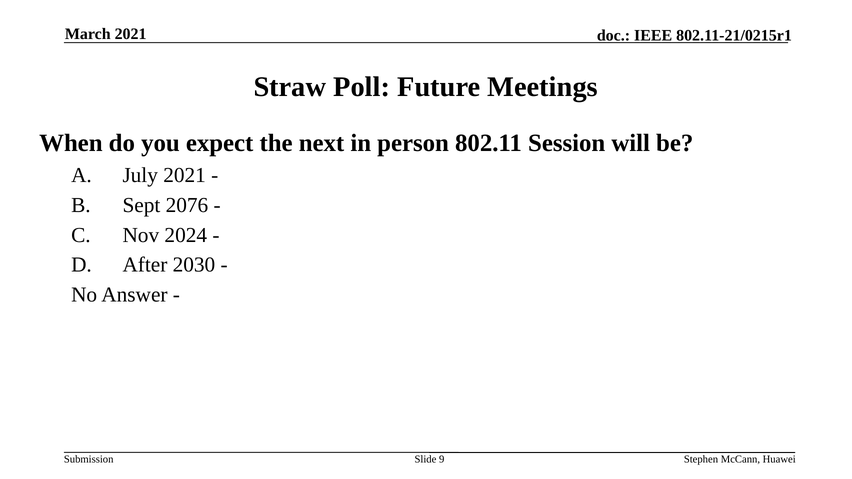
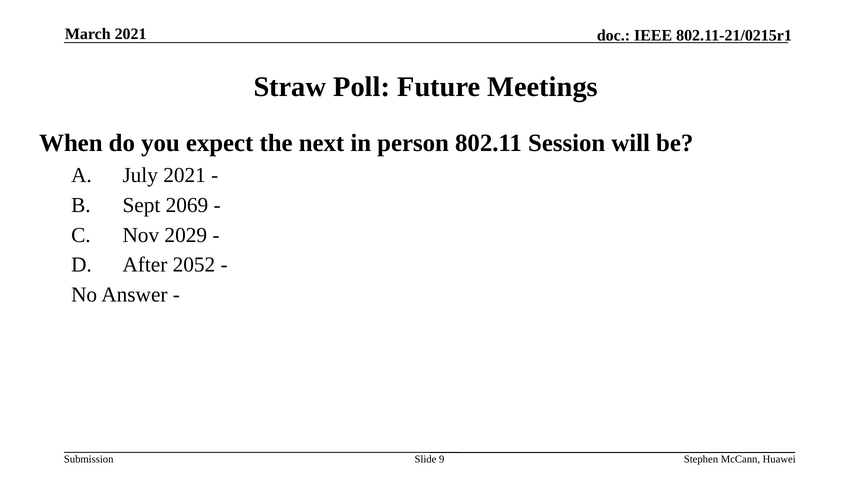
2076: 2076 -> 2069
2024: 2024 -> 2029
2030: 2030 -> 2052
